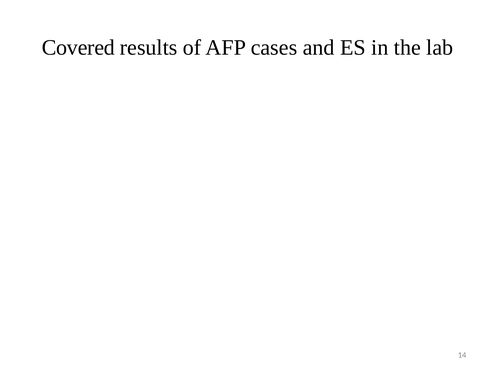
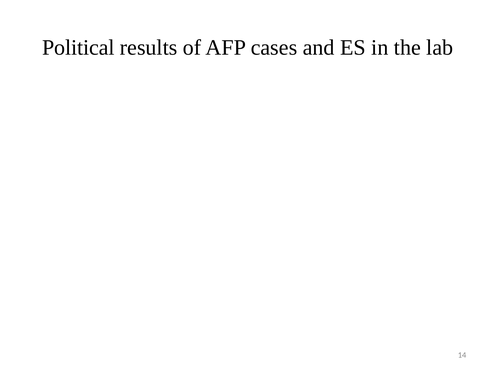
Covered: Covered -> Political
